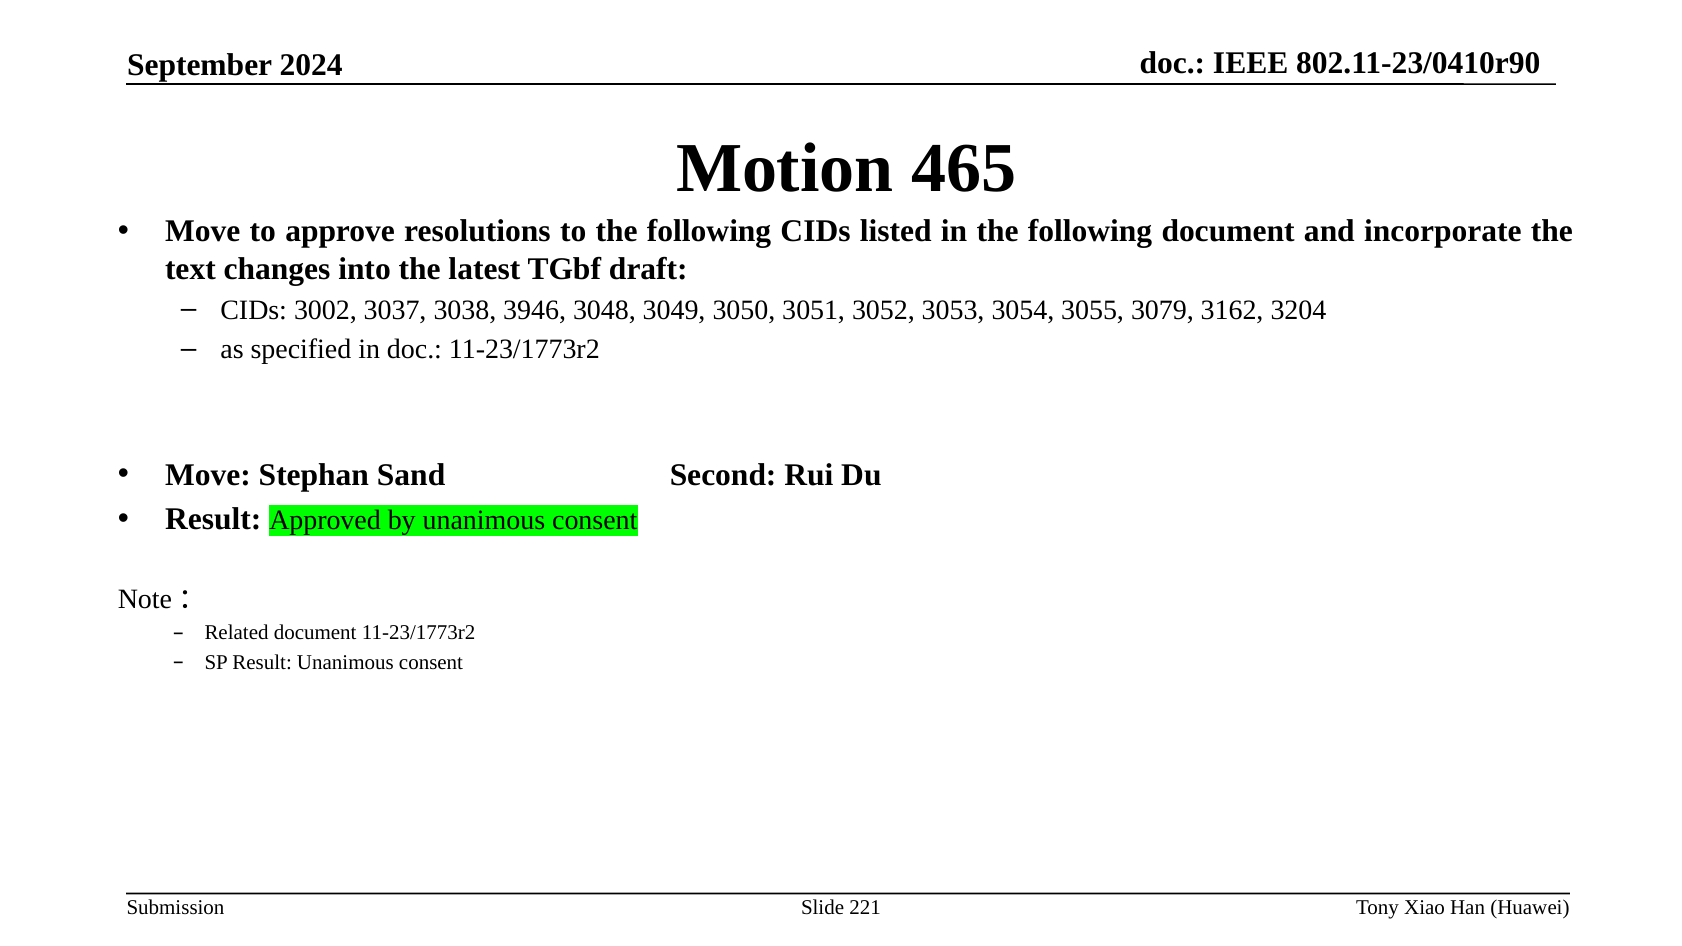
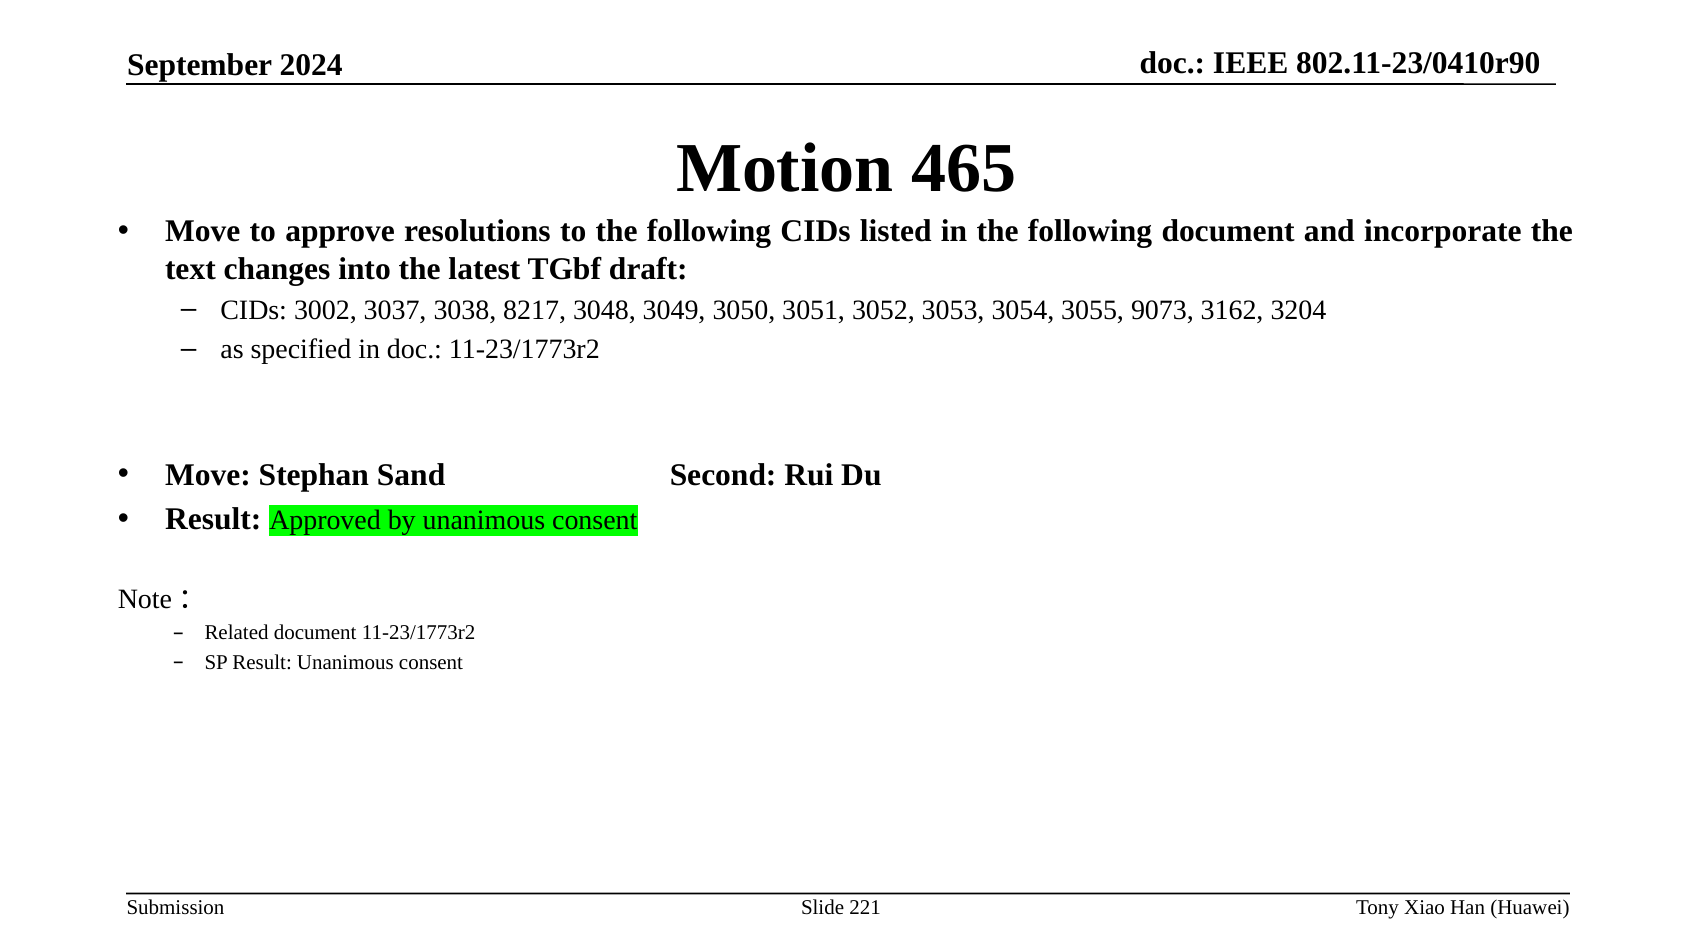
3946: 3946 -> 8217
3079: 3079 -> 9073
